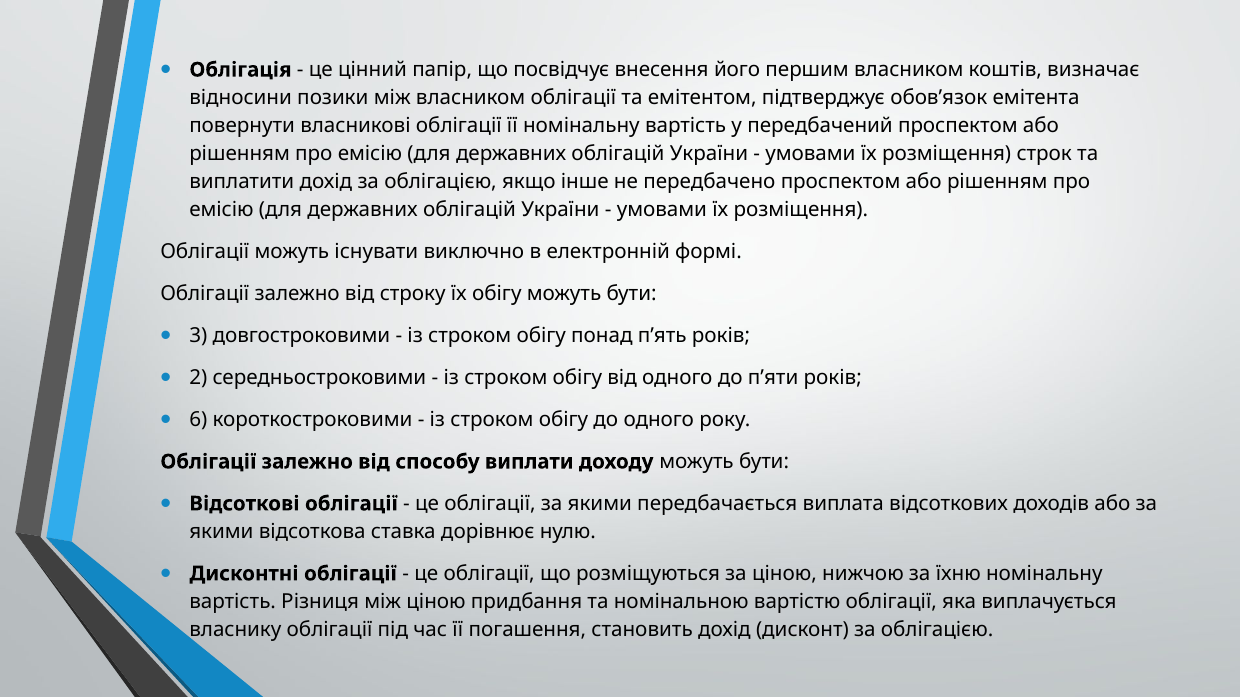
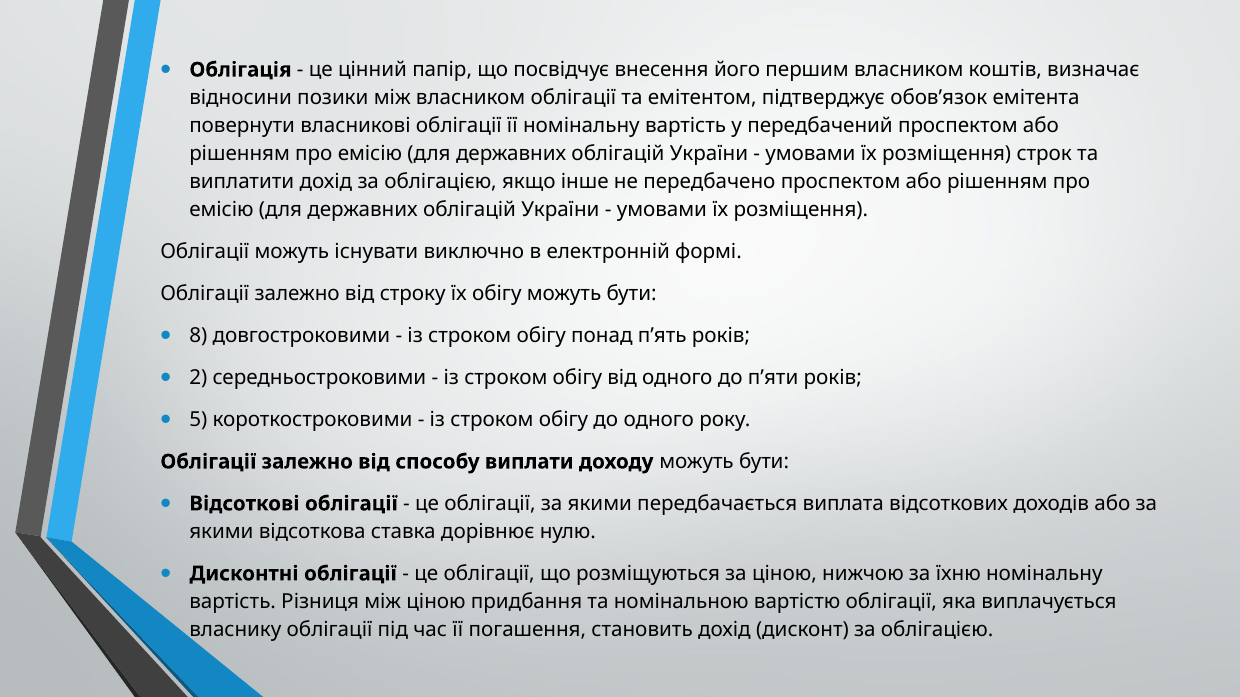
3: 3 -> 8
6: 6 -> 5
